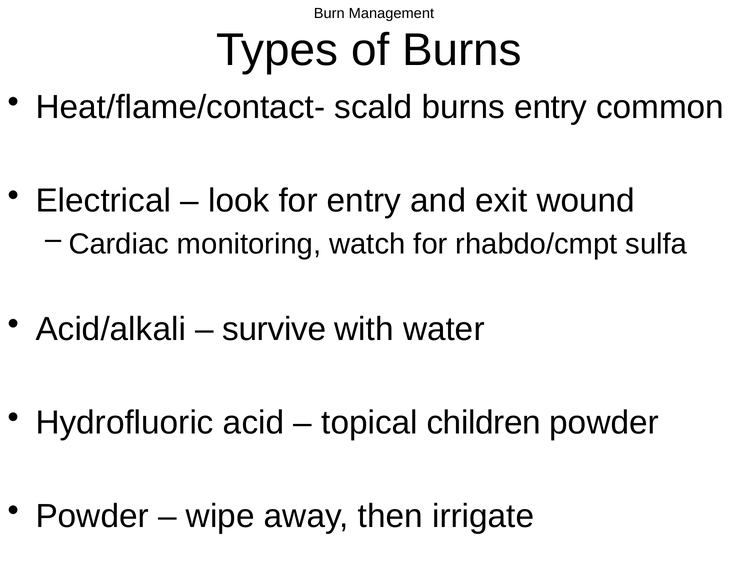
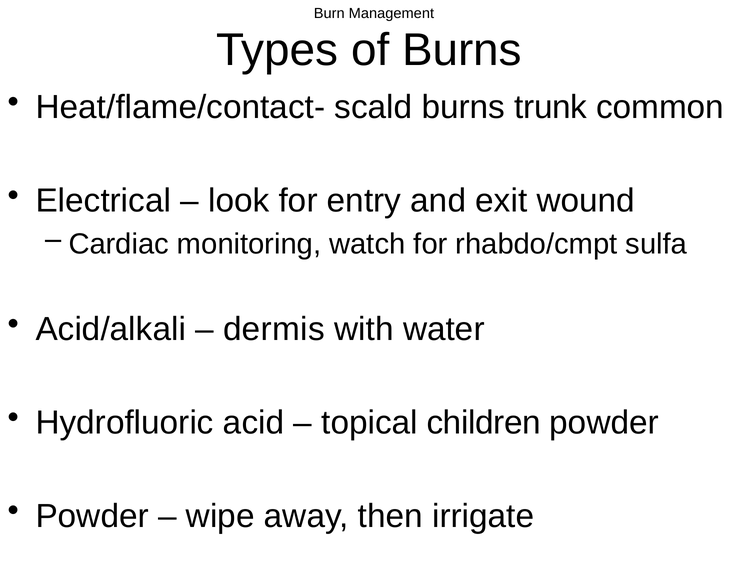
burns entry: entry -> trunk
survive: survive -> dermis
